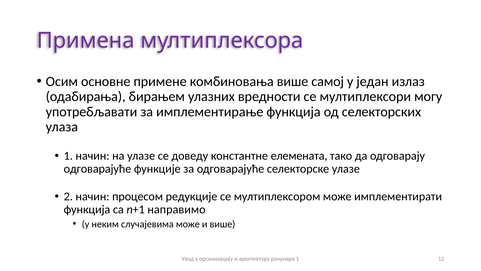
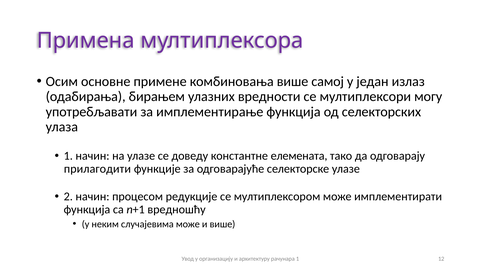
одговарајуће at (97, 169): одговарајуће -> прилагодити
направимо: направимо -> вредношћу
